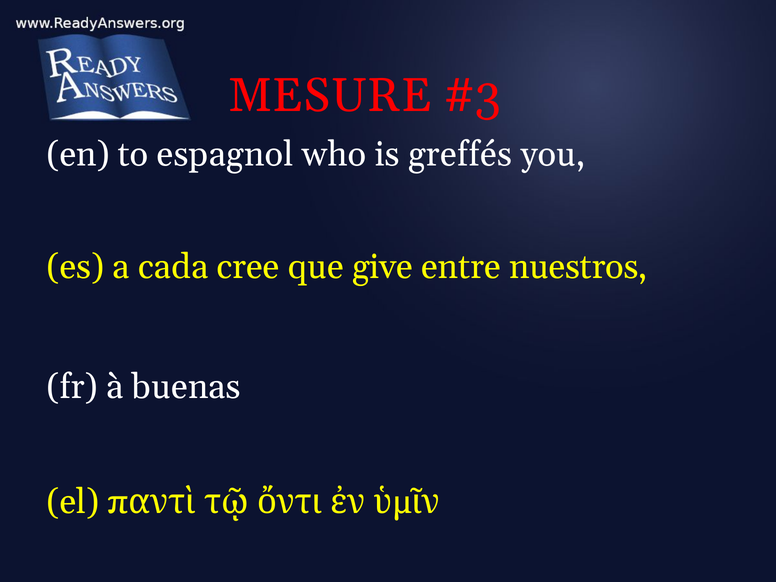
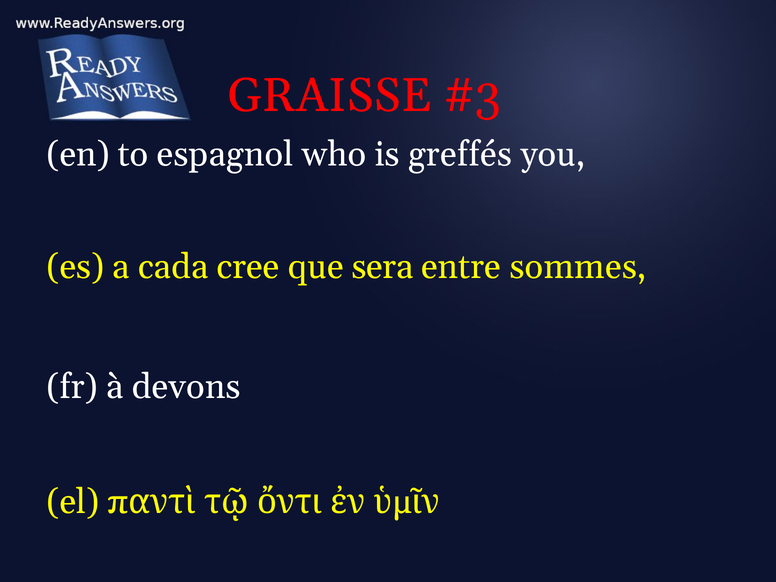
MESURE: MESURE -> GRAISSE
give: give -> sera
nuestros: nuestros -> sommes
buenas: buenas -> devons
